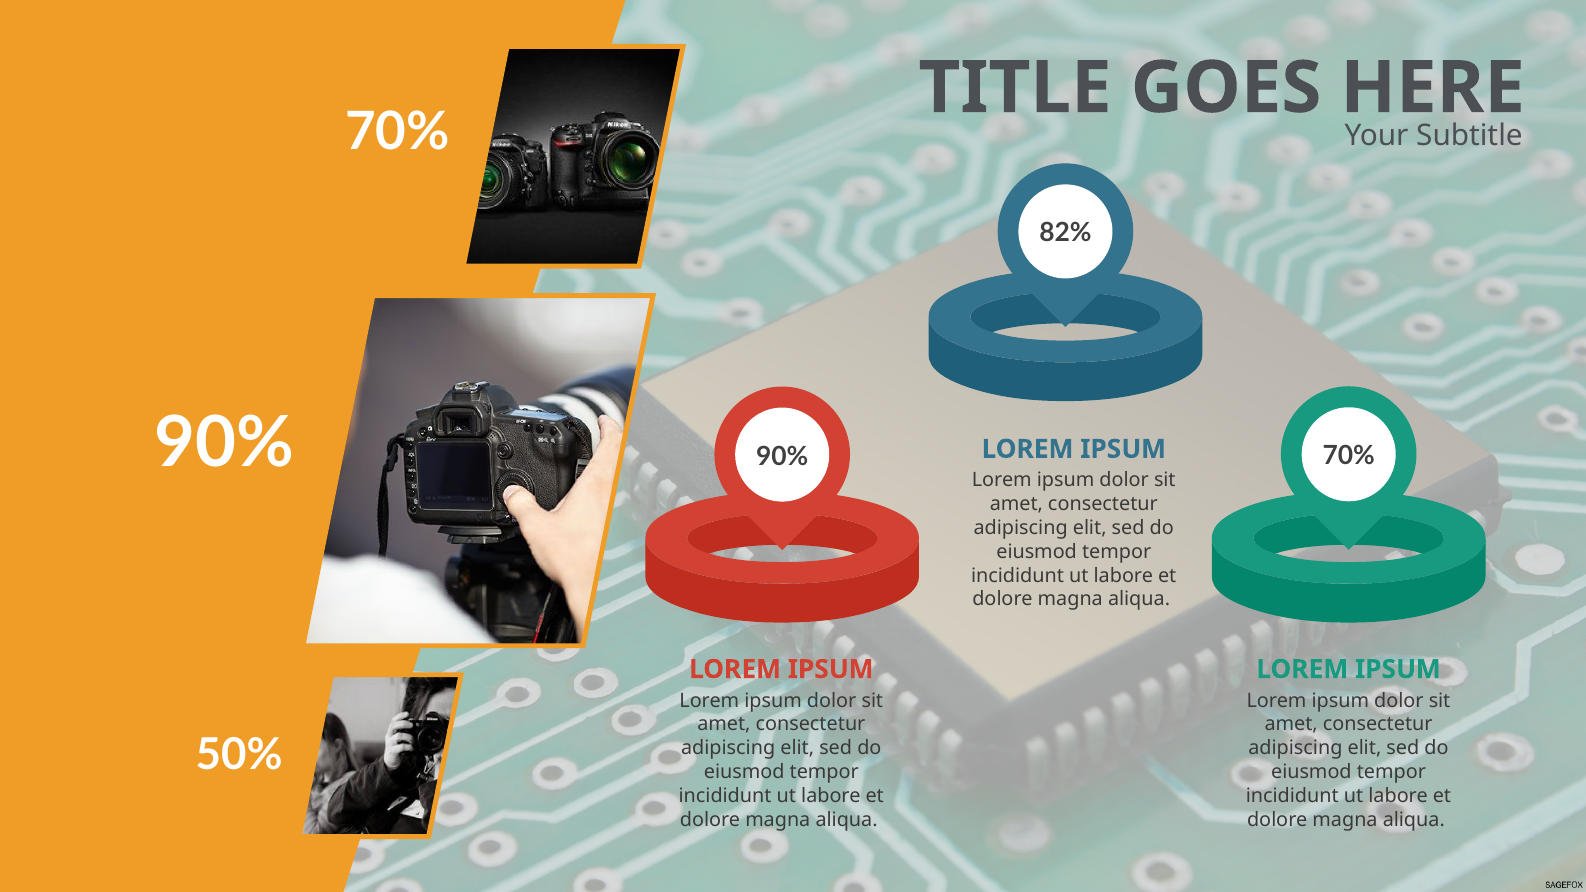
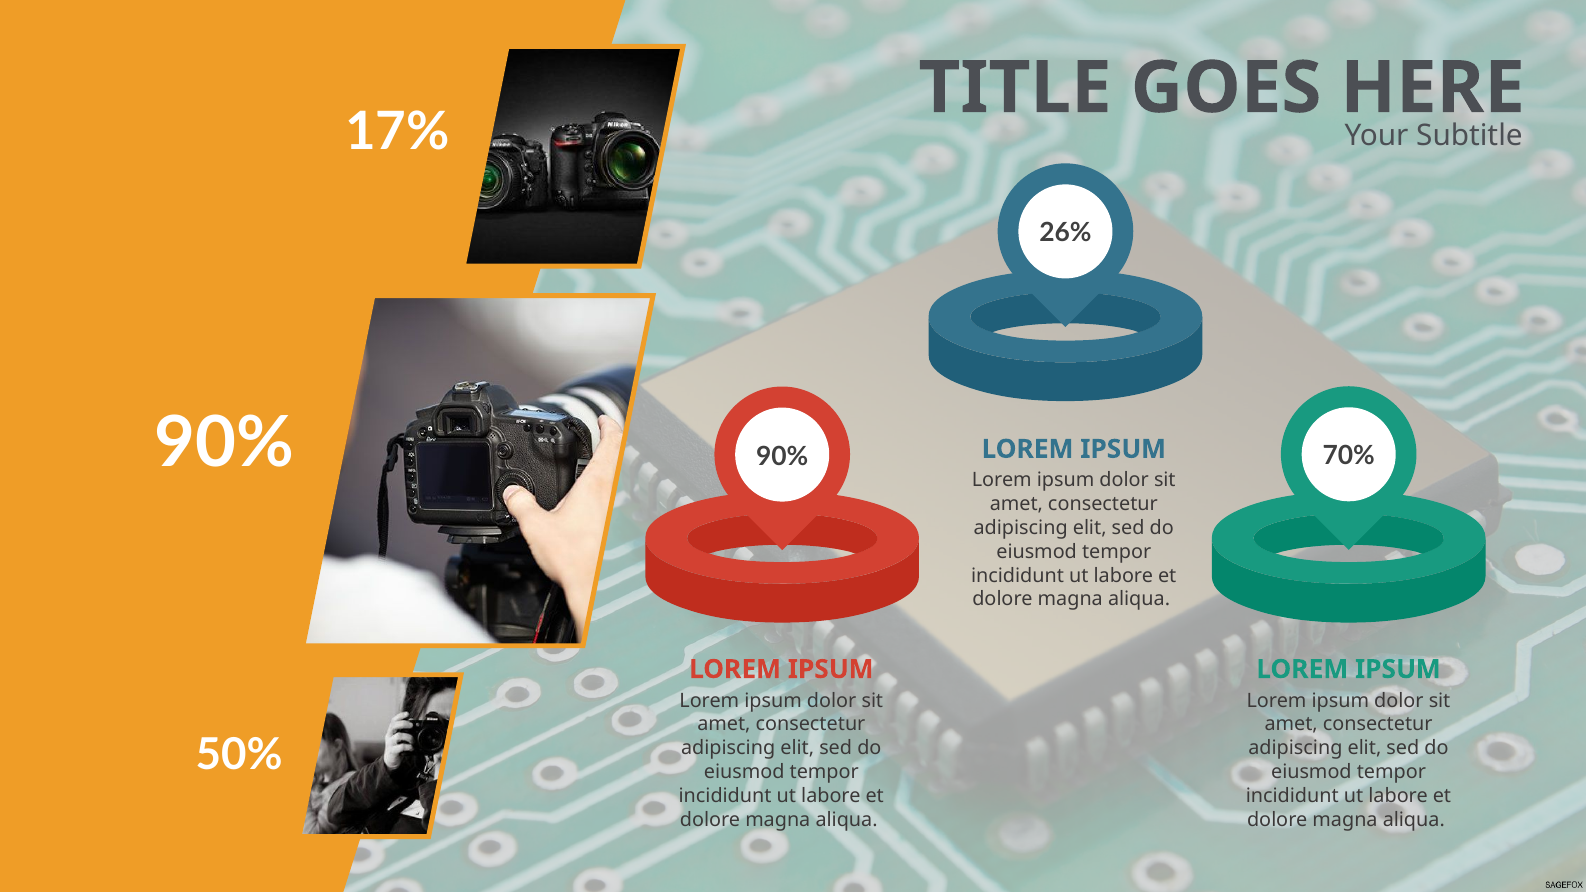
70% at (397, 132): 70% -> 17%
82%: 82% -> 26%
